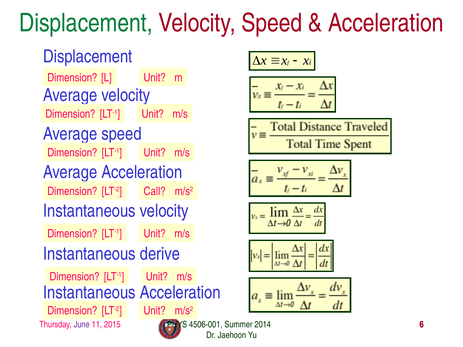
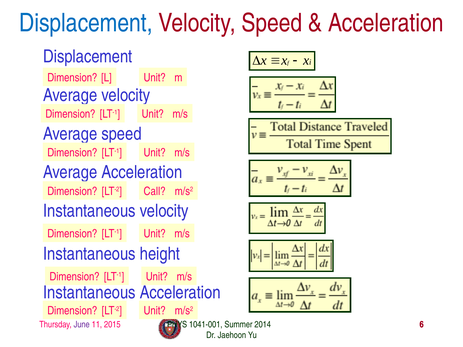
Displacement at (86, 23) colour: green -> blue
derive: derive -> height
4506-001: 4506-001 -> 1041-001
